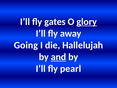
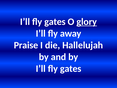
Going: Going -> Praise
and underline: present -> none
pearl at (71, 68): pearl -> gates
